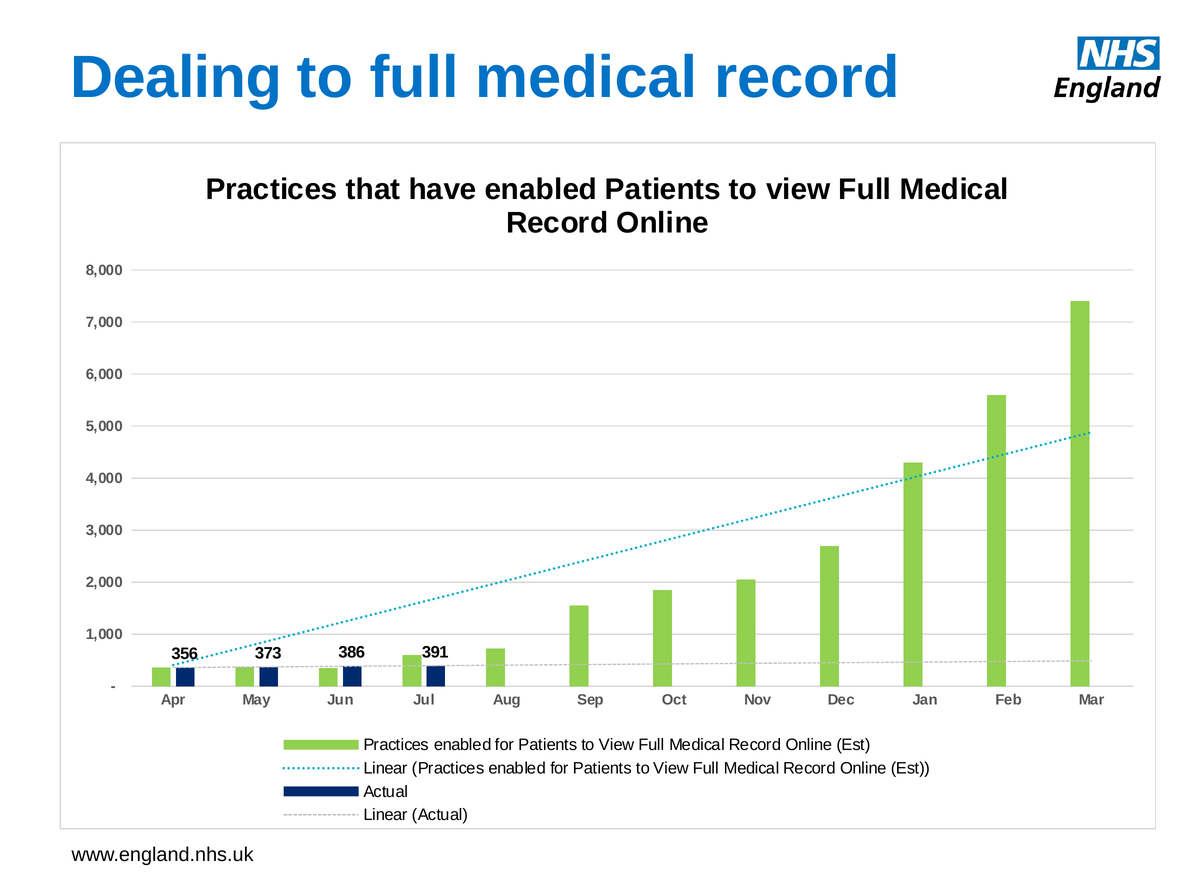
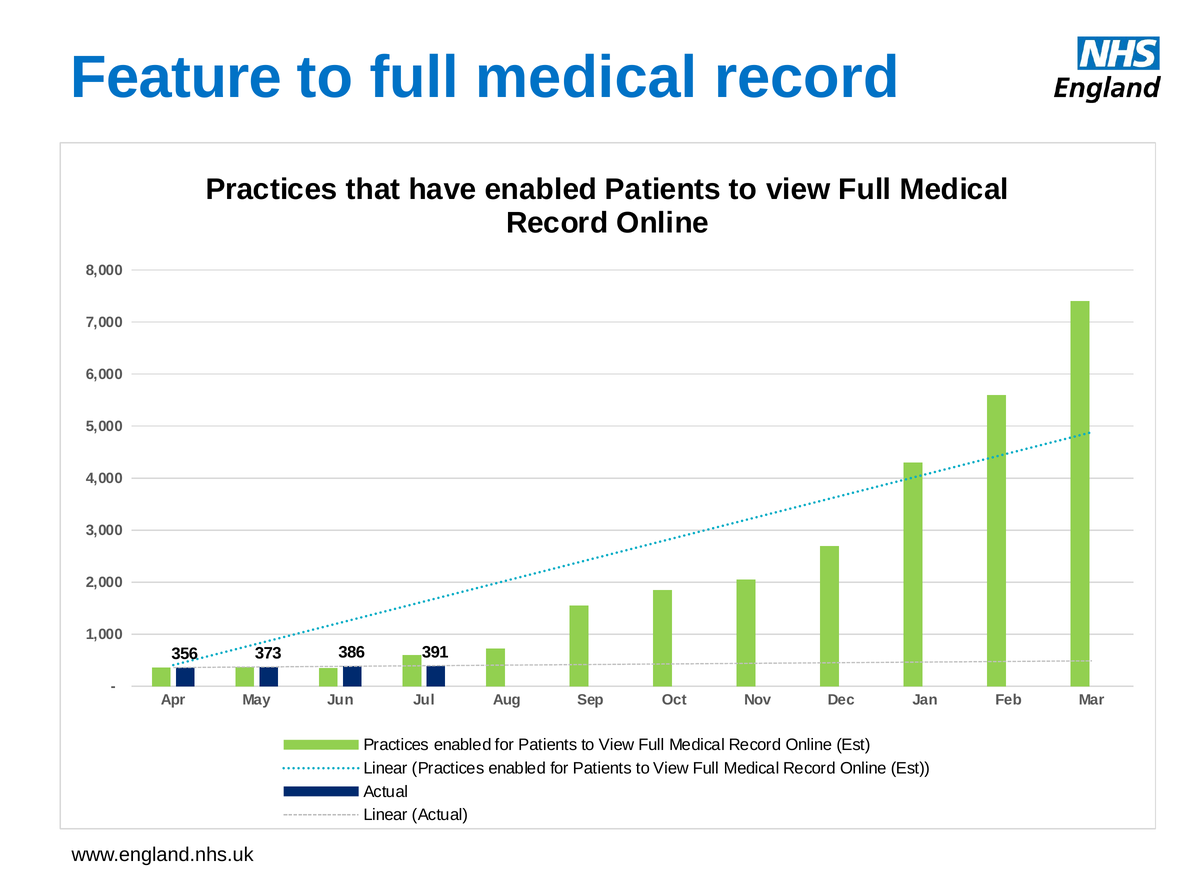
Dealing: Dealing -> Feature
